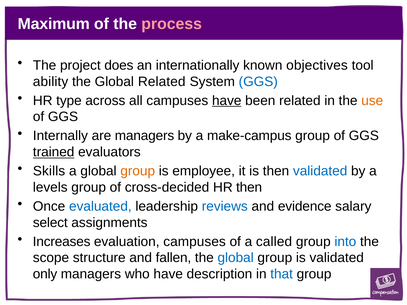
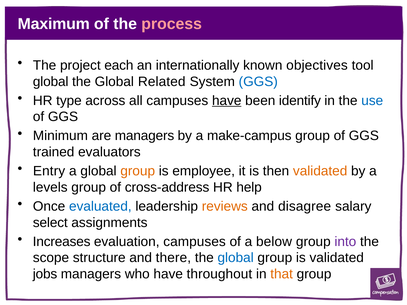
does: does -> each
ability at (51, 82): ability -> global
been related: related -> identify
use colour: orange -> blue
Internally: Internally -> Minimum
trained underline: present -> none
Skills: Skills -> Entry
validated at (320, 171) colour: blue -> orange
cross-decided: cross-decided -> cross-address
HR then: then -> help
reviews colour: blue -> orange
evidence: evidence -> disagree
called: called -> below
into colour: blue -> purple
fallen: fallen -> there
only: only -> jobs
description: description -> throughout
that colour: blue -> orange
